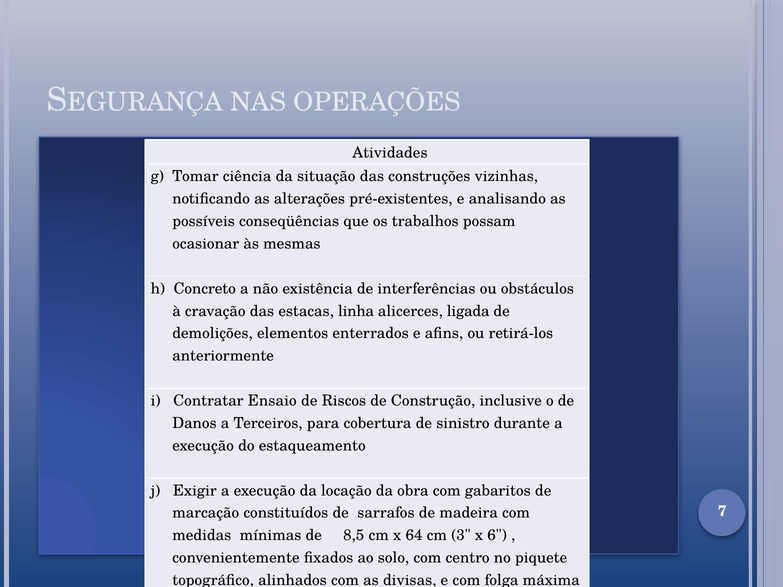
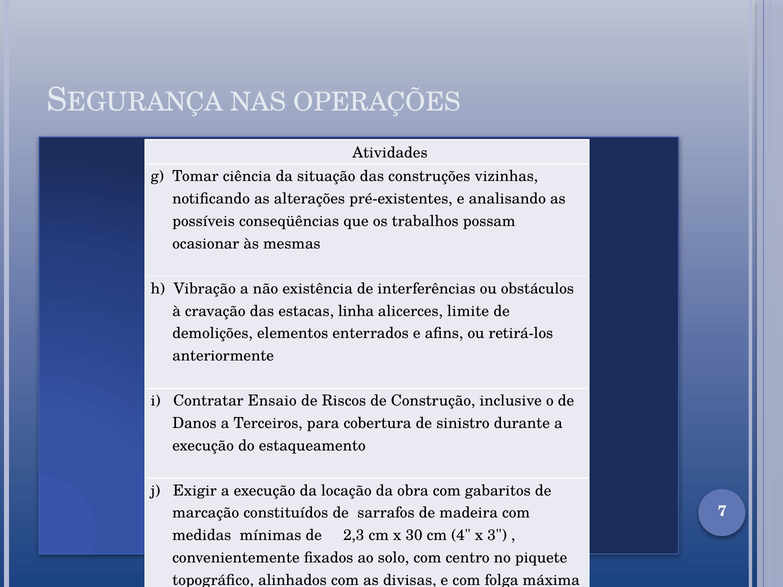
Concreto: Concreto -> Vibração
ligada: ligada -> limite
8,5: 8,5 -> 2,3
64: 64 -> 30
3: 3 -> 4
6: 6 -> 3
